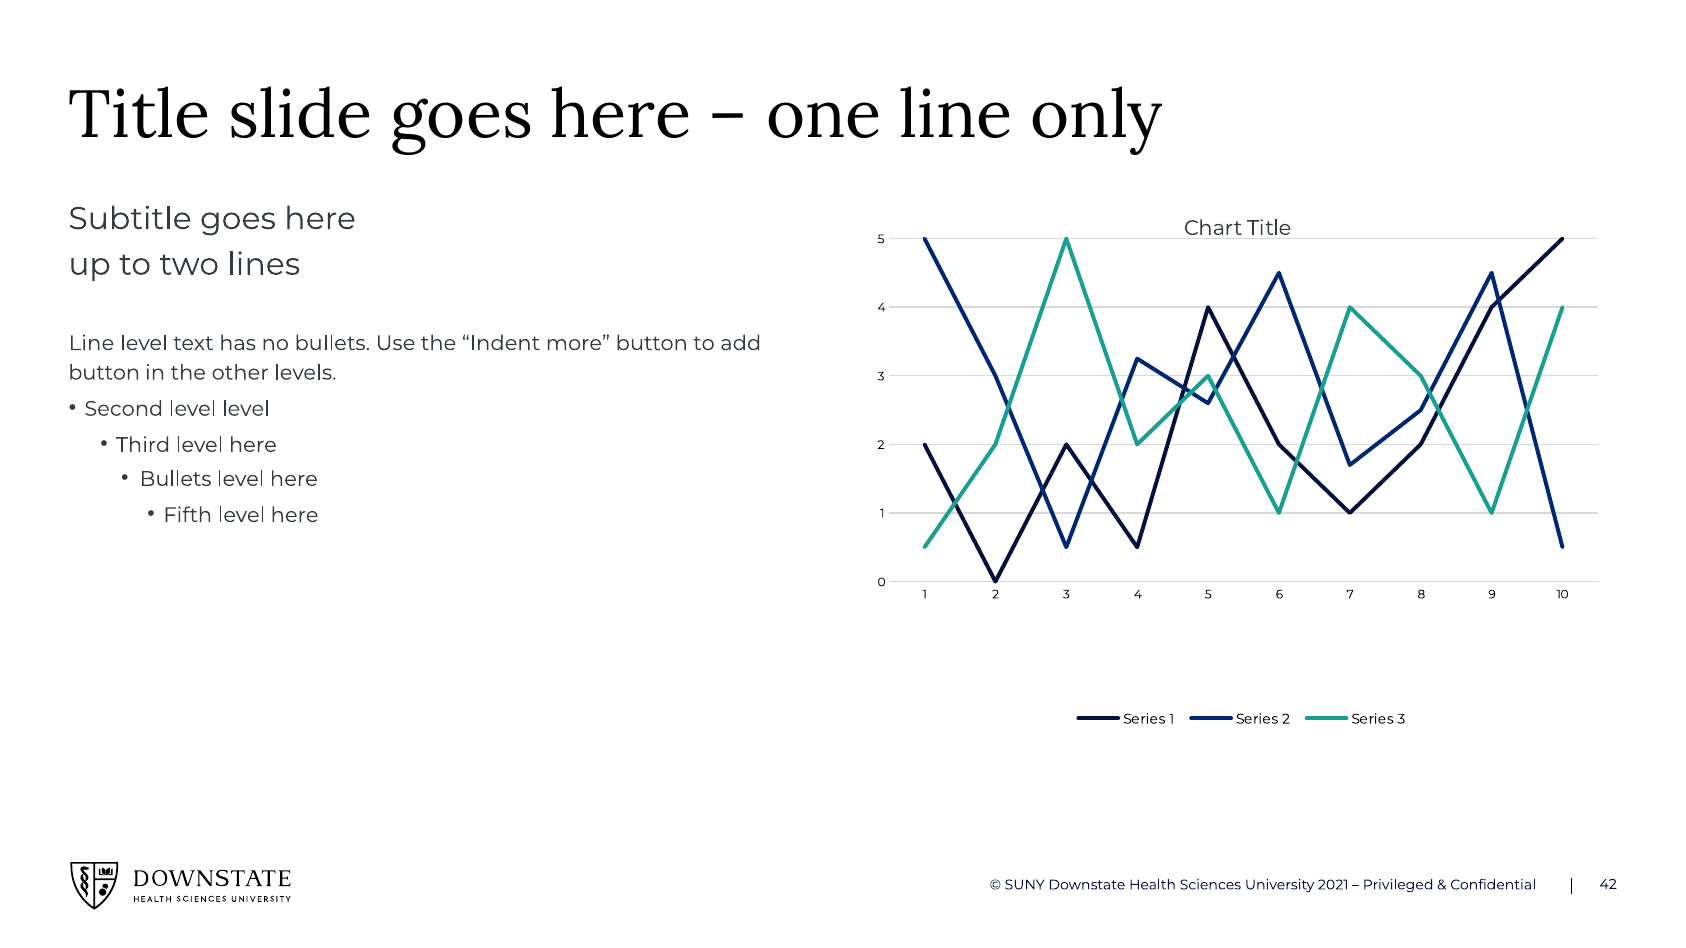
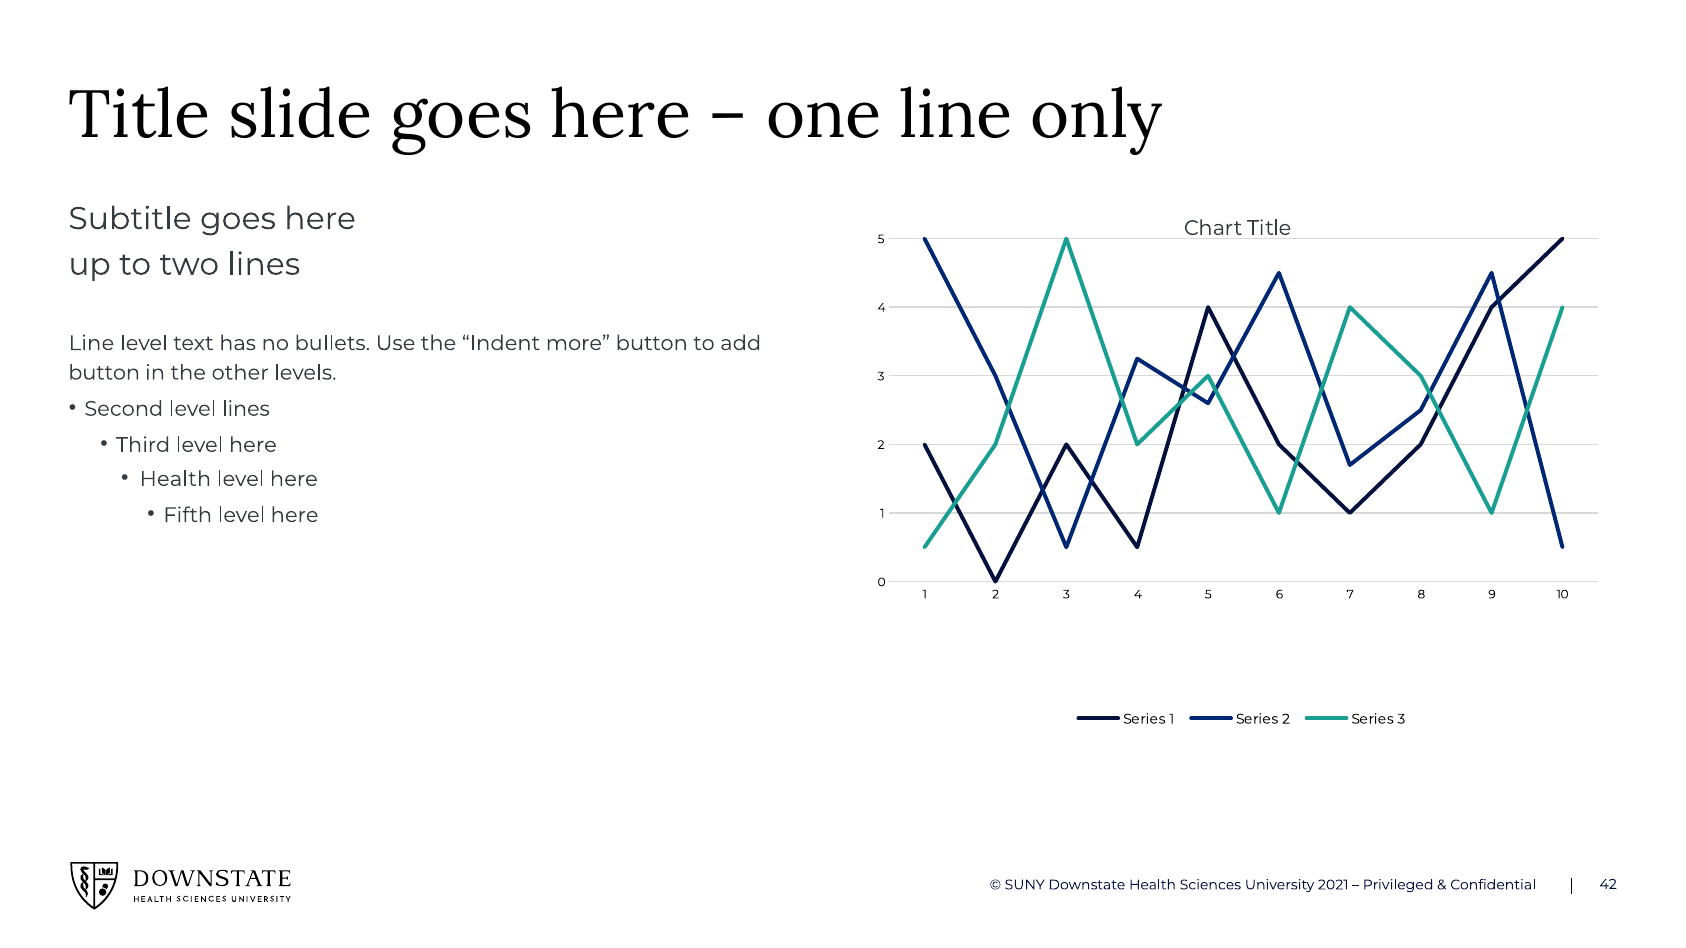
level level: level -> lines
Bullets at (176, 479): Bullets -> Health
